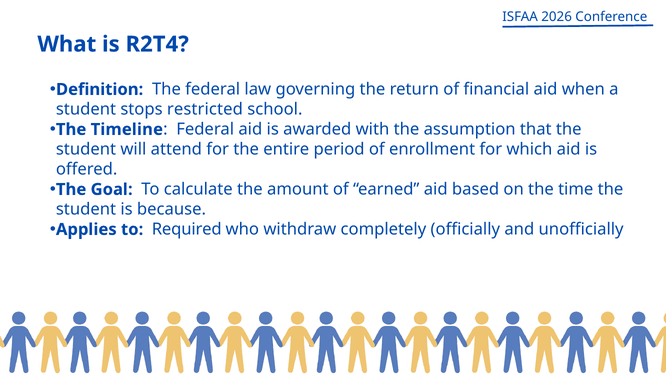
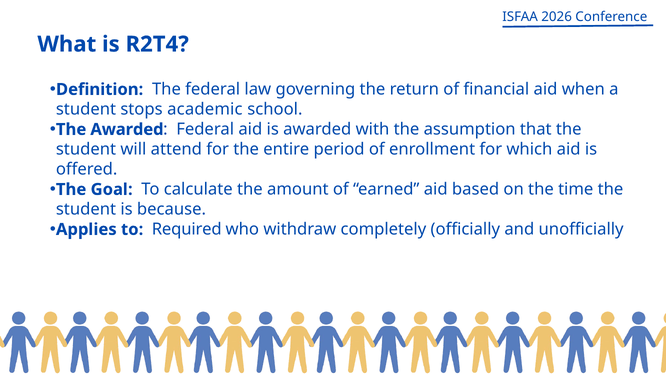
restricted: restricted -> academic
The Timeline: Timeline -> Awarded
